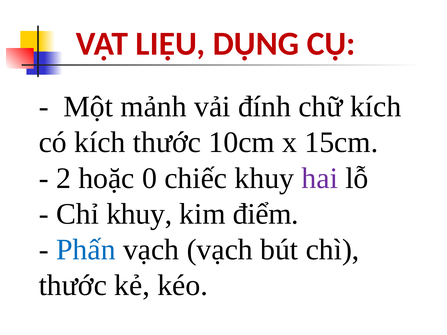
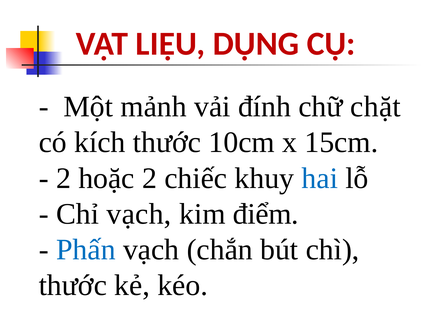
chữ kích: kích -> chặt
hoặc 0: 0 -> 2
hai colour: purple -> blue
Chỉ khuy: khuy -> vạch
vạch vạch: vạch -> chắn
